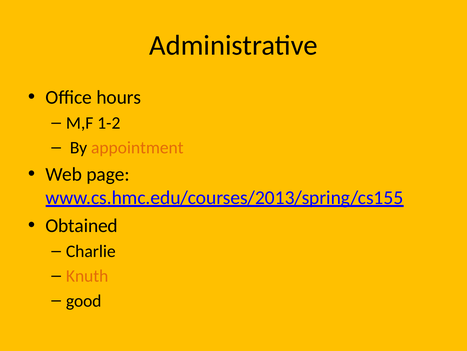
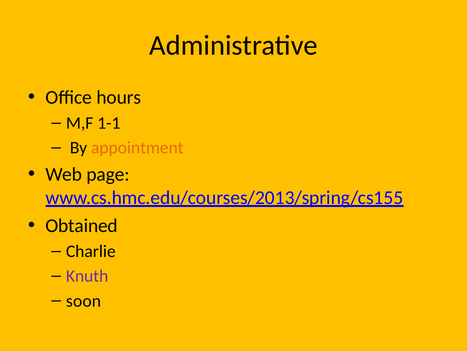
1-2: 1-2 -> 1-1
Knuth colour: orange -> purple
good: good -> soon
